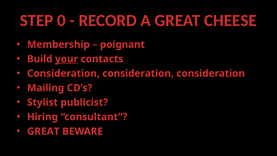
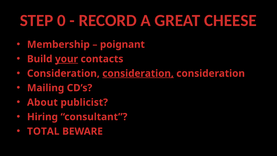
consideration at (138, 73) underline: none -> present
Stylist: Stylist -> About
GREAT at (43, 131): GREAT -> TOTAL
